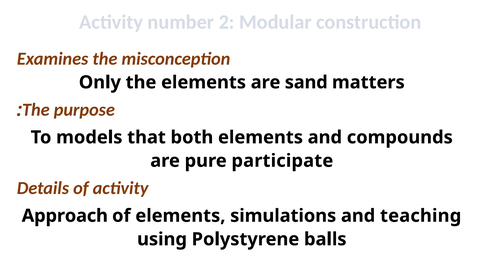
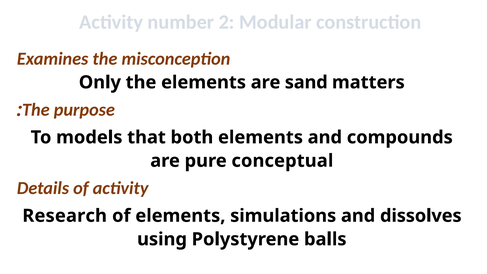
participate: participate -> conceptual
Approach: Approach -> Research
teaching: teaching -> dissolves
